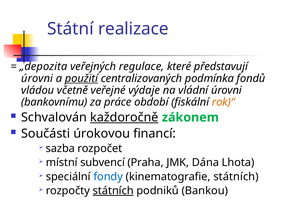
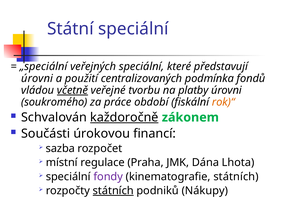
Státní realizace: realizace -> speciální
„depozita: „depozita -> „speciální
veřejných regulace: regulace -> speciální
použití underline: present -> none
včetně underline: none -> present
výdaje: výdaje -> tvorbu
vládní: vládní -> platby
bankovnímu: bankovnímu -> soukromého
subvencí: subvencí -> regulace
fondy colour: blue -> purple
Bankou: Bankou -> Nákupy
